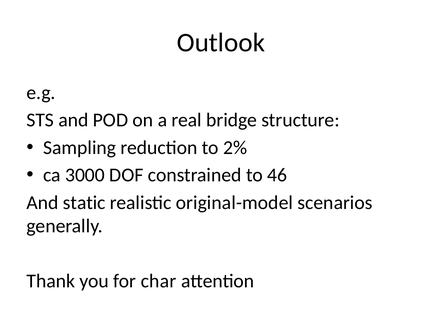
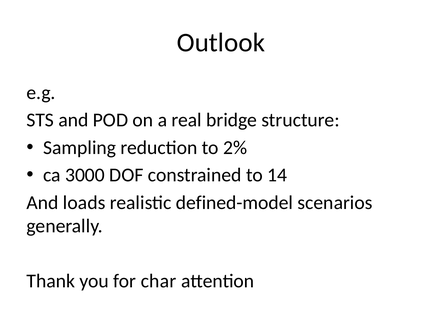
46: 46 -> 14
static: static -> loads
original-model: original-model -> defined-model
